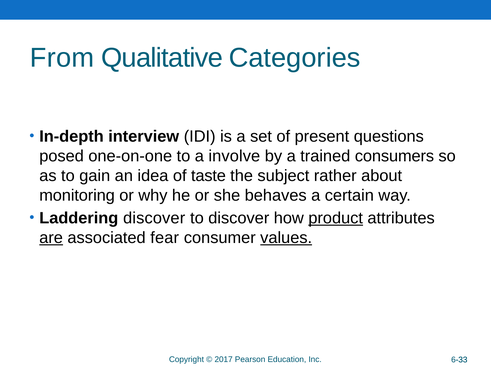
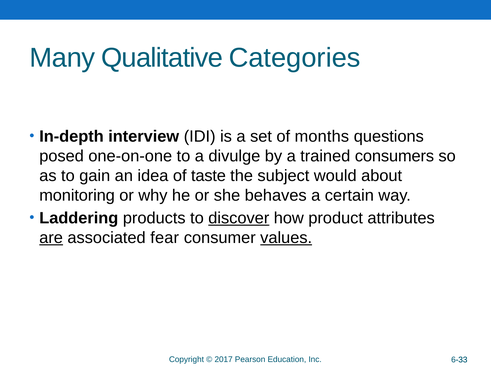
From: From -> Many
present: present -> months
involve: involve -> divulge
rather: rather -> would
Laddering discover: discover -> products
discover at (239, 218) underline: none -> present
product underline: present -> none
